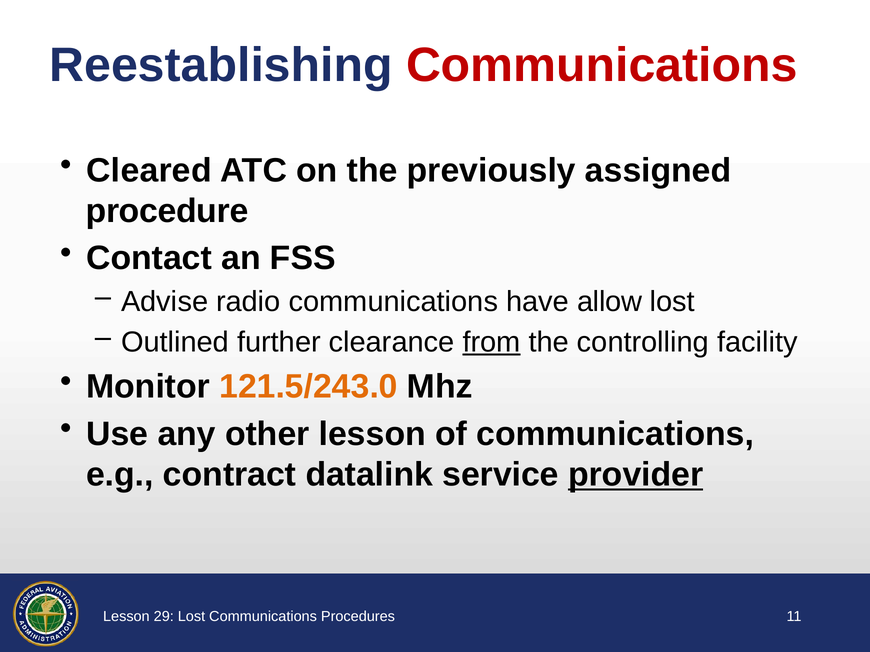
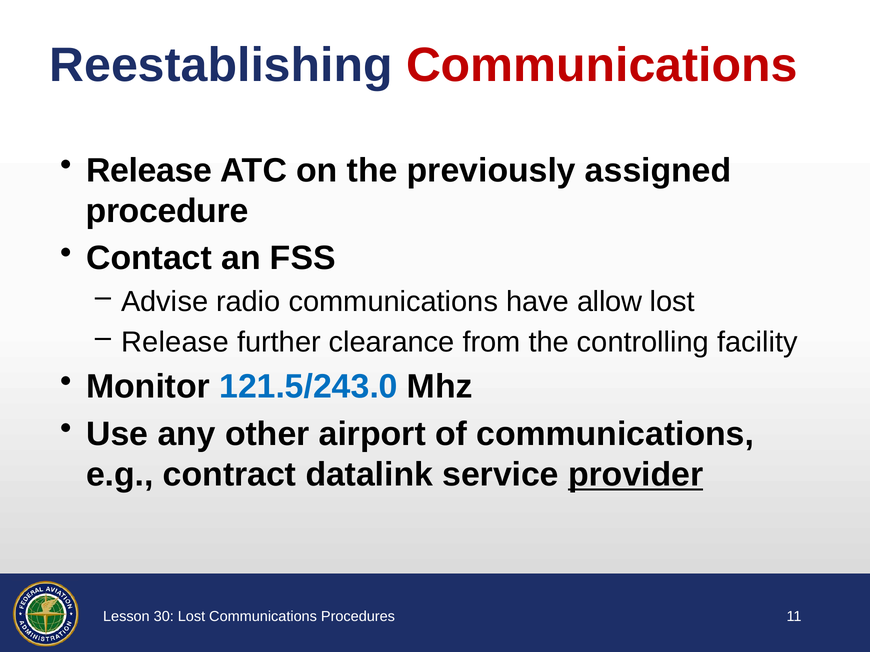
Cleared at (149, 171): Cleared -> Release
Outlined at (175, 342): Outlined -> Release
from underline: present -> none
121.5/243.0 colour: orange -> blue
other lesson: lesson -> airport
29: 29 -> 30
